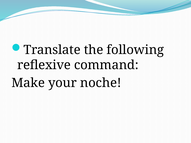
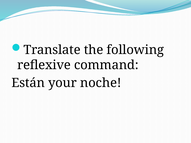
Make: Make -> Están
